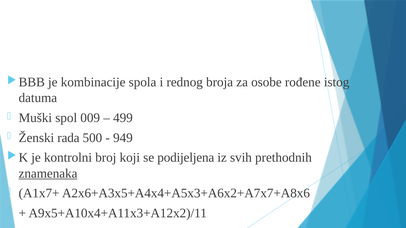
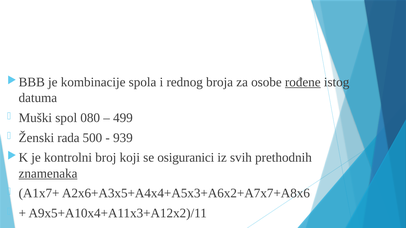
rođene underline: none -> present
009: 009 -> 080
949: 949 -> 939
podijeljena: podijeljena -> osiguranici
